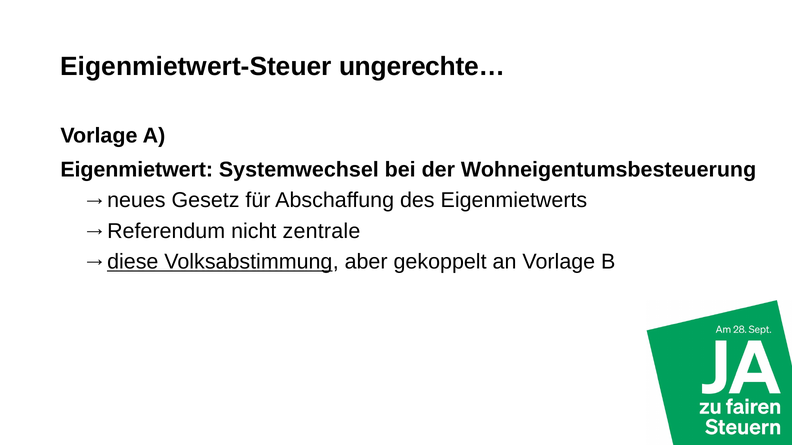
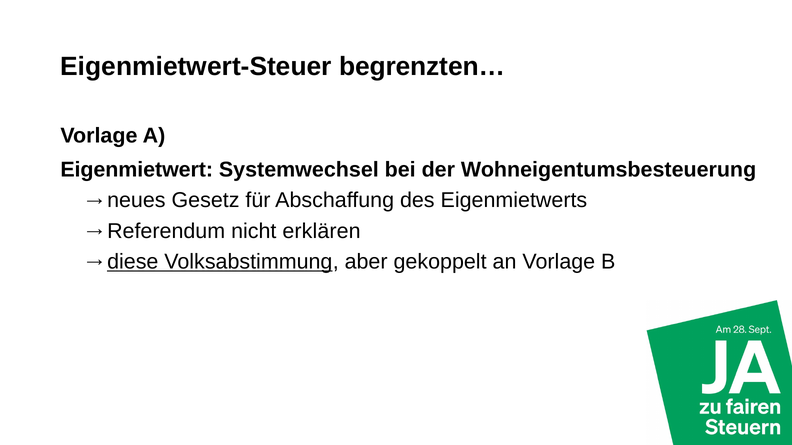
ungerechte…: ungerechte… -> begrenzten…
zentrale: zentrale -> erklären
